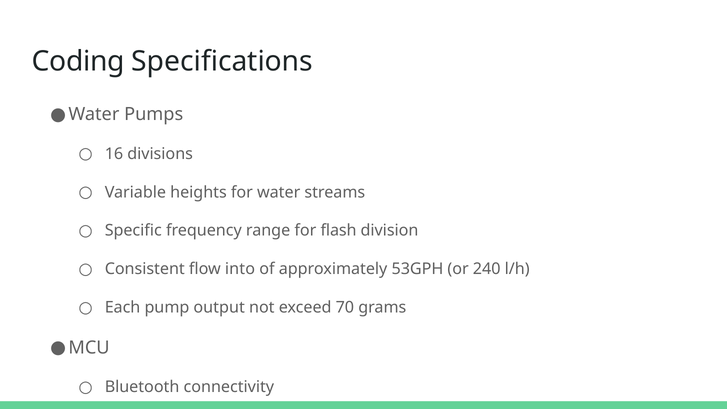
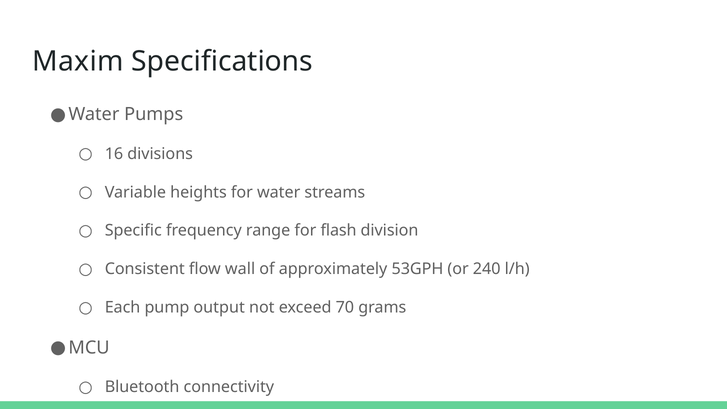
Coding: Coding -> Maxim
into: into -> wall
